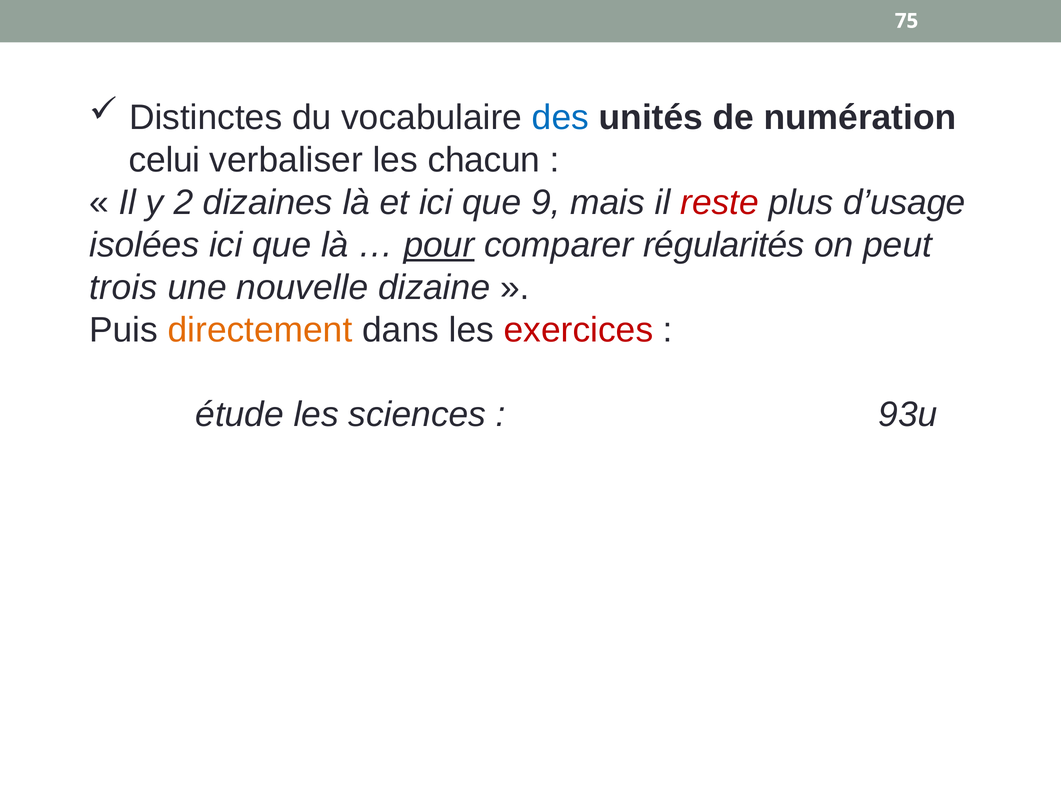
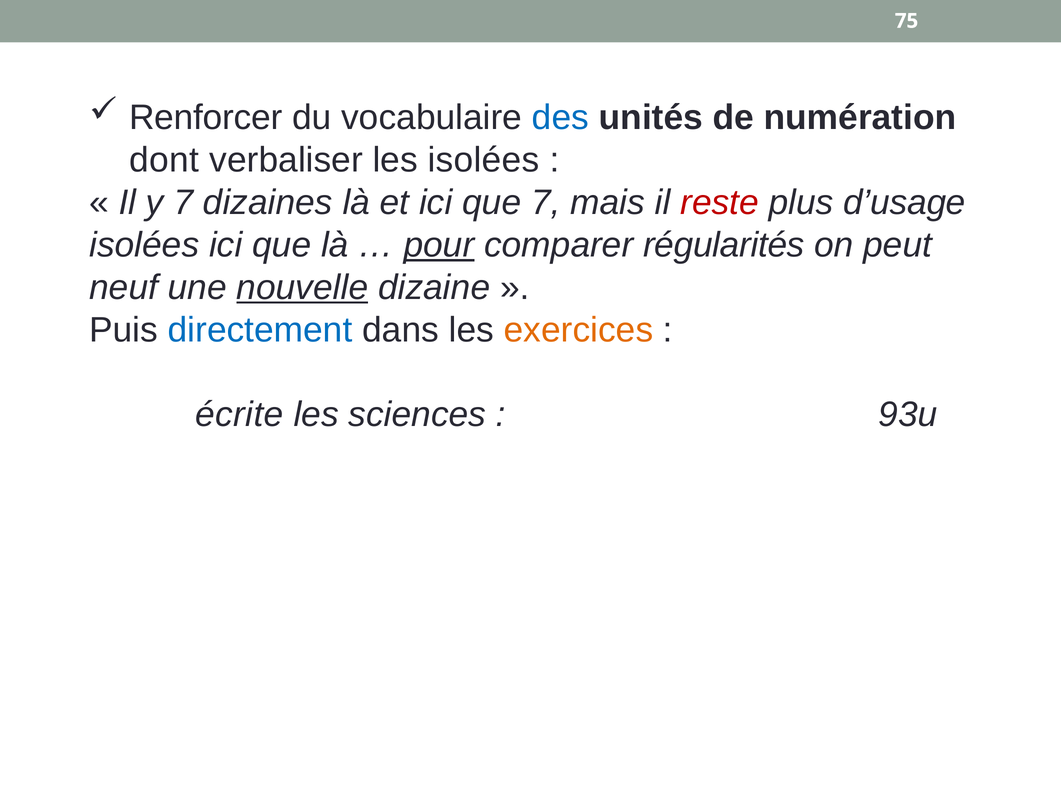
Distinctes: Distinctes -> Renforcer
celui: celui -> dont
les chacun: chacun -> isolées
y 2: 2 -> 7
que 9: 9 -> 7
trois: trois -> neuf
nouvelle underline: none -> present
directement colour: orange -> blue
exercices colour: red -> orange
étude: étude -> écrite
